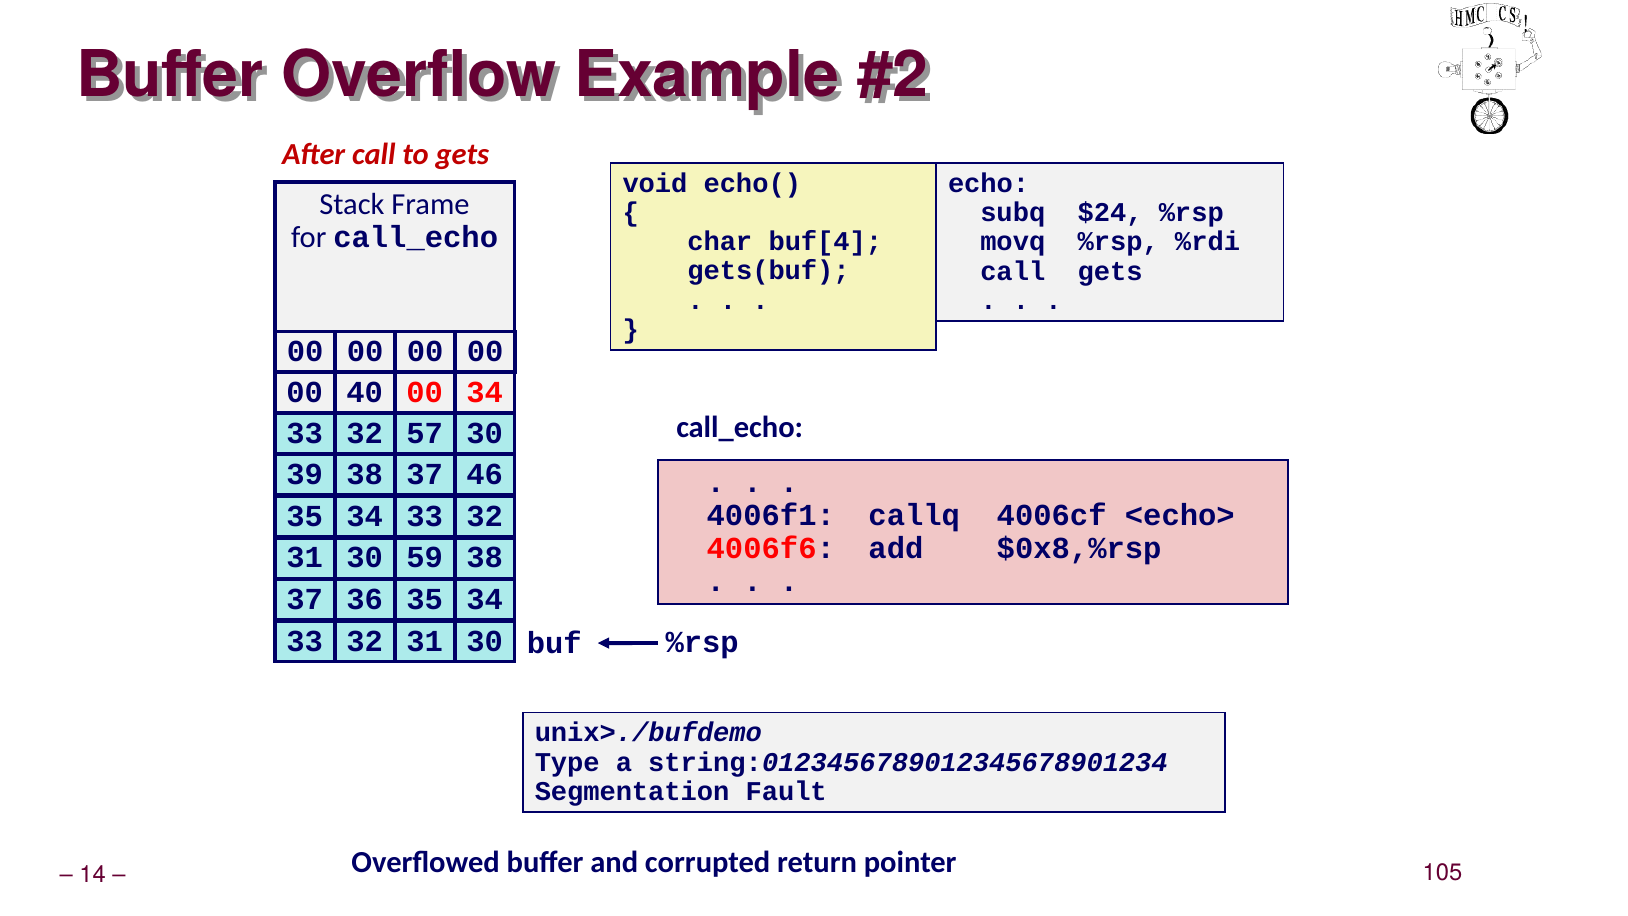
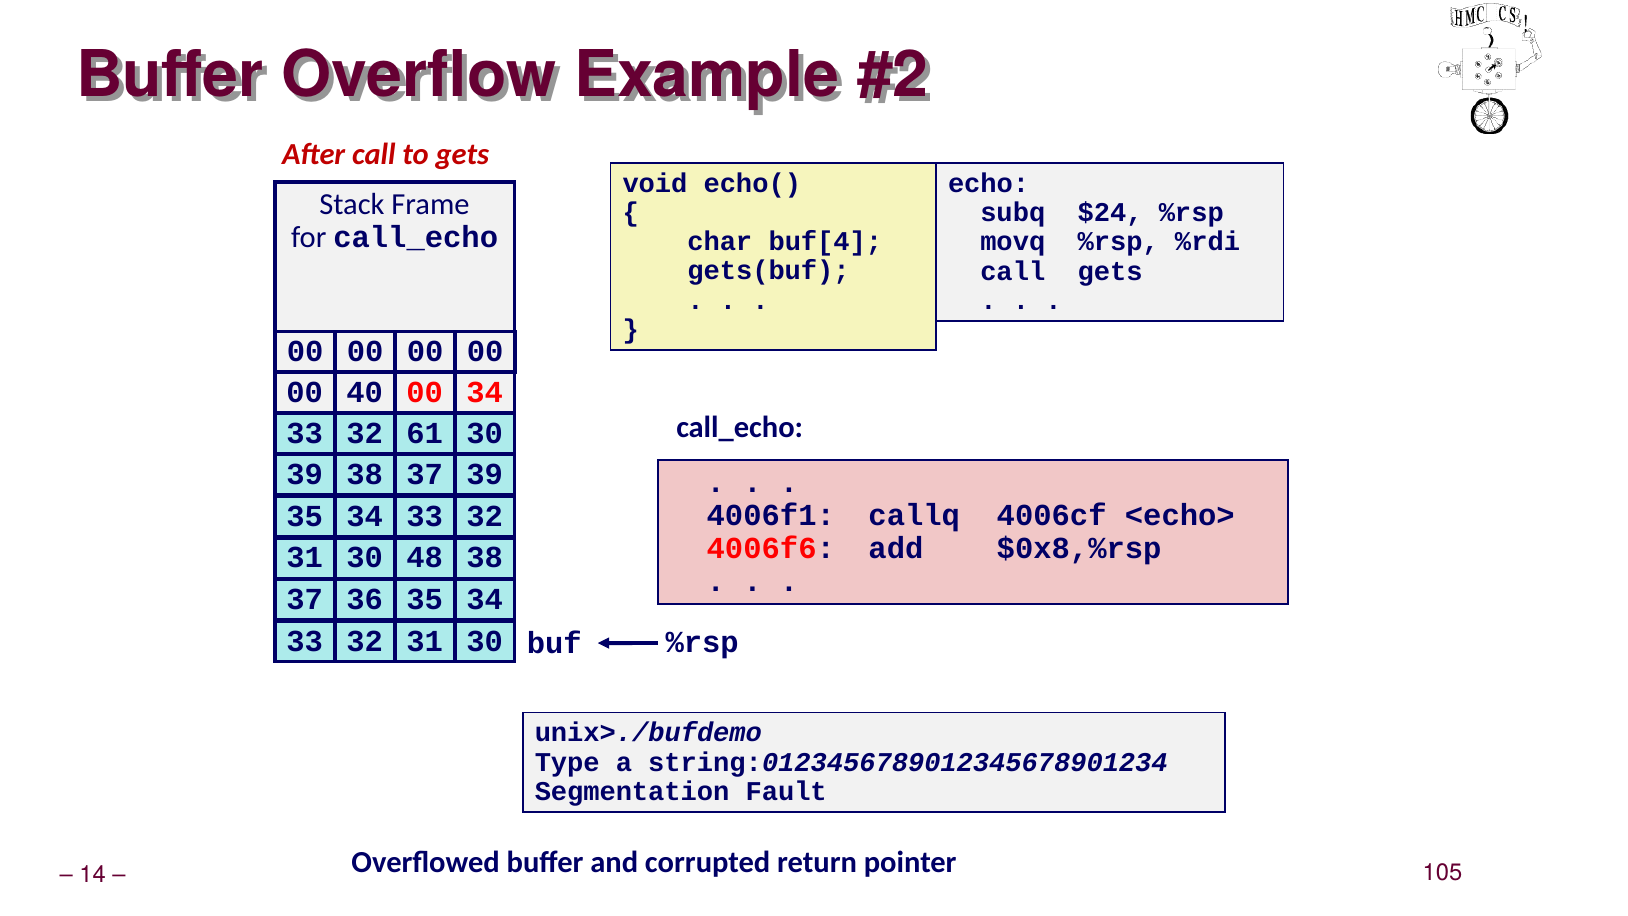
57: 57 -> 61
37 46: 46 -> 39
59: 59 -> 48
